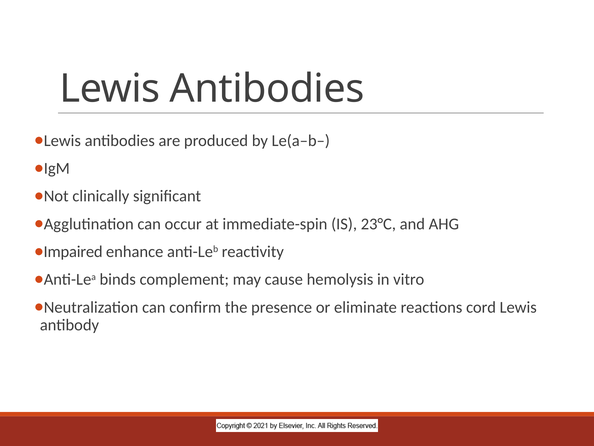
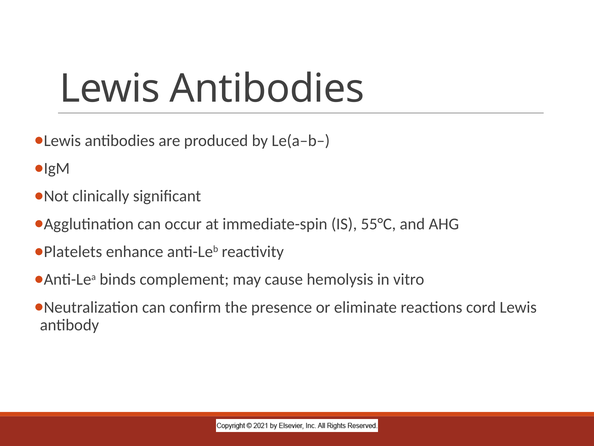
23°C: 23°C -> 55°C
Impaired: Impaired -> Platelets
